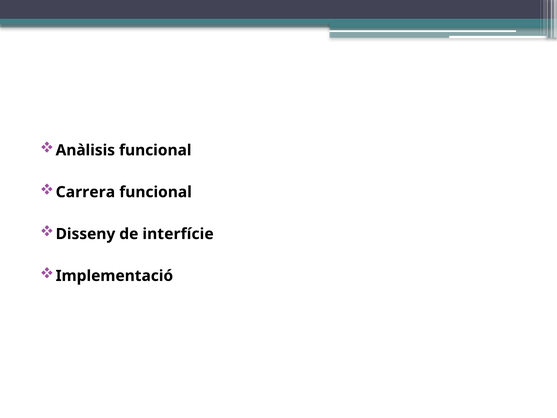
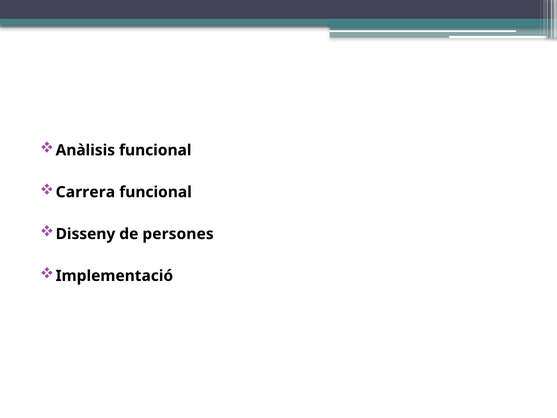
interfície: interfície -> persones
